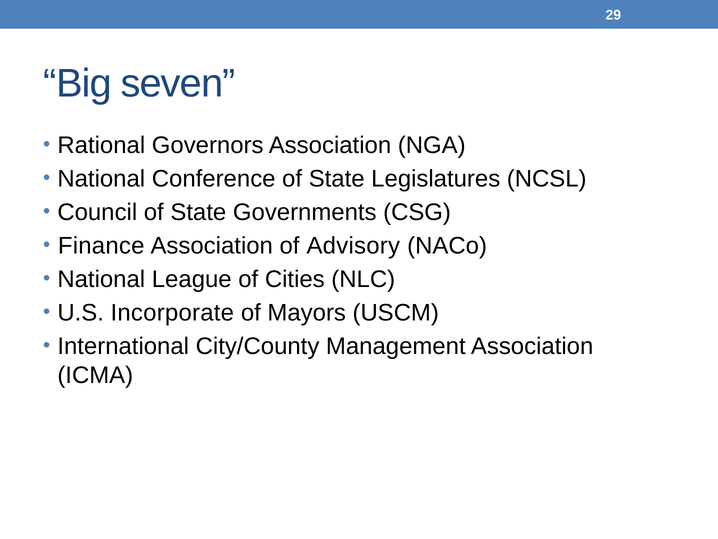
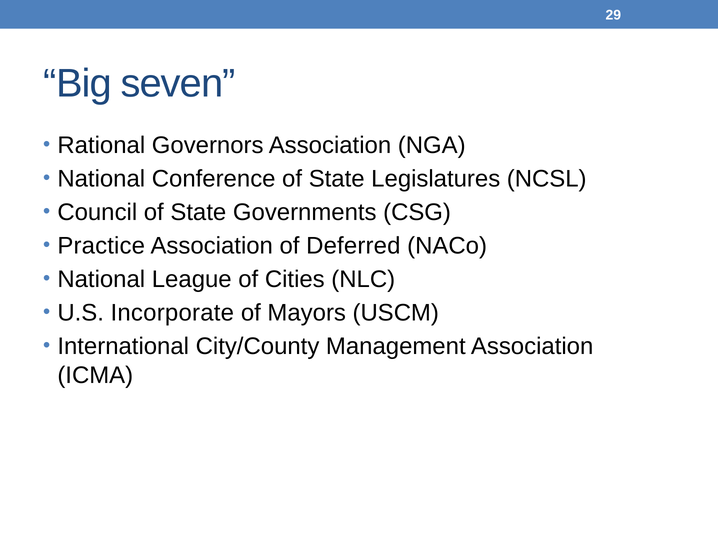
Finance: Finance -> Practice
Advisory: Advisory -> Deferred
